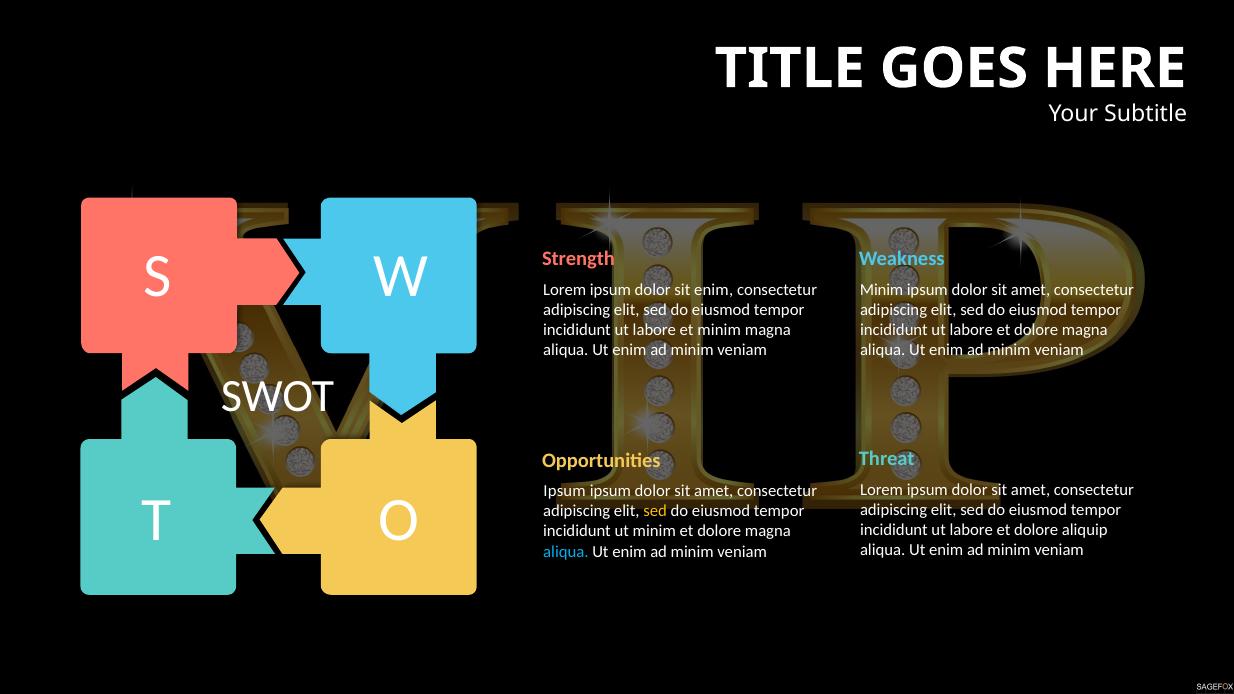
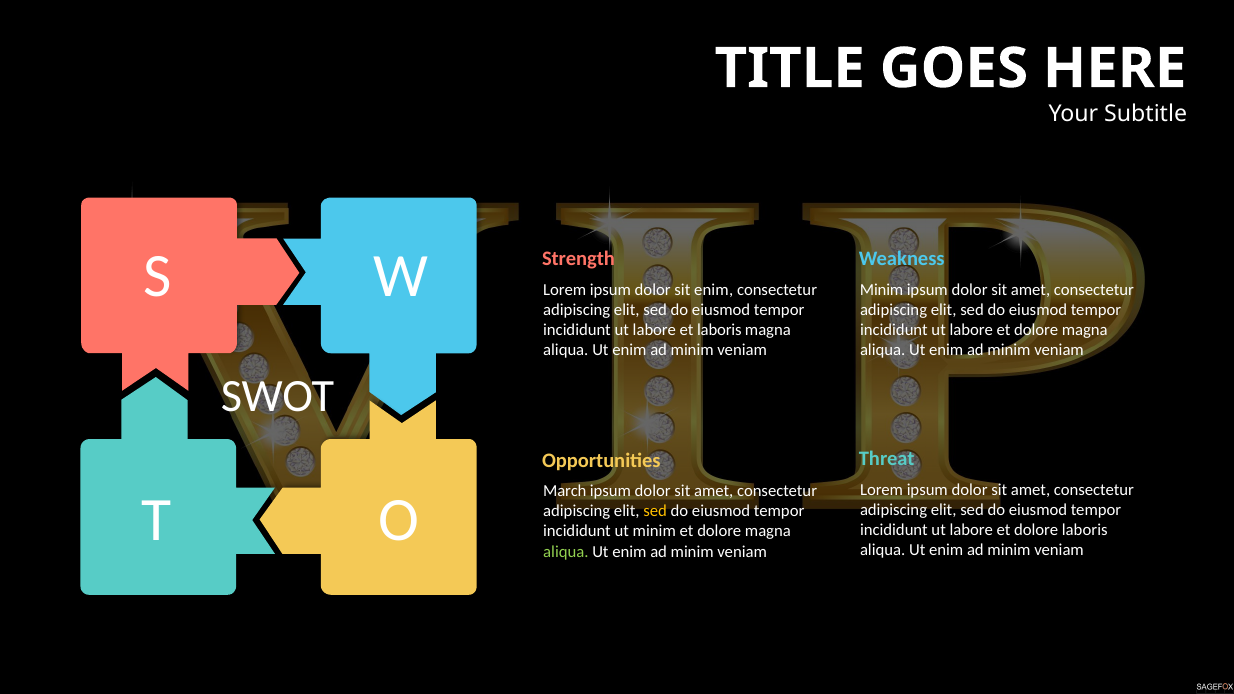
et minim: minim -> laboris
Ipsum at (565, 491): Ipsum -> March
dolore aliquip: aliquip -> laboris
aliqua at (566, 552) colour: light blue -> light green
